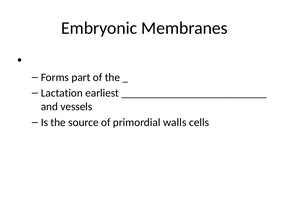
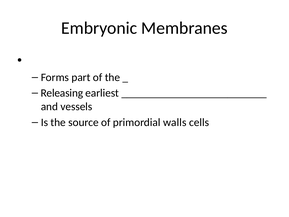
Lactation: Lactation -> Releasing
